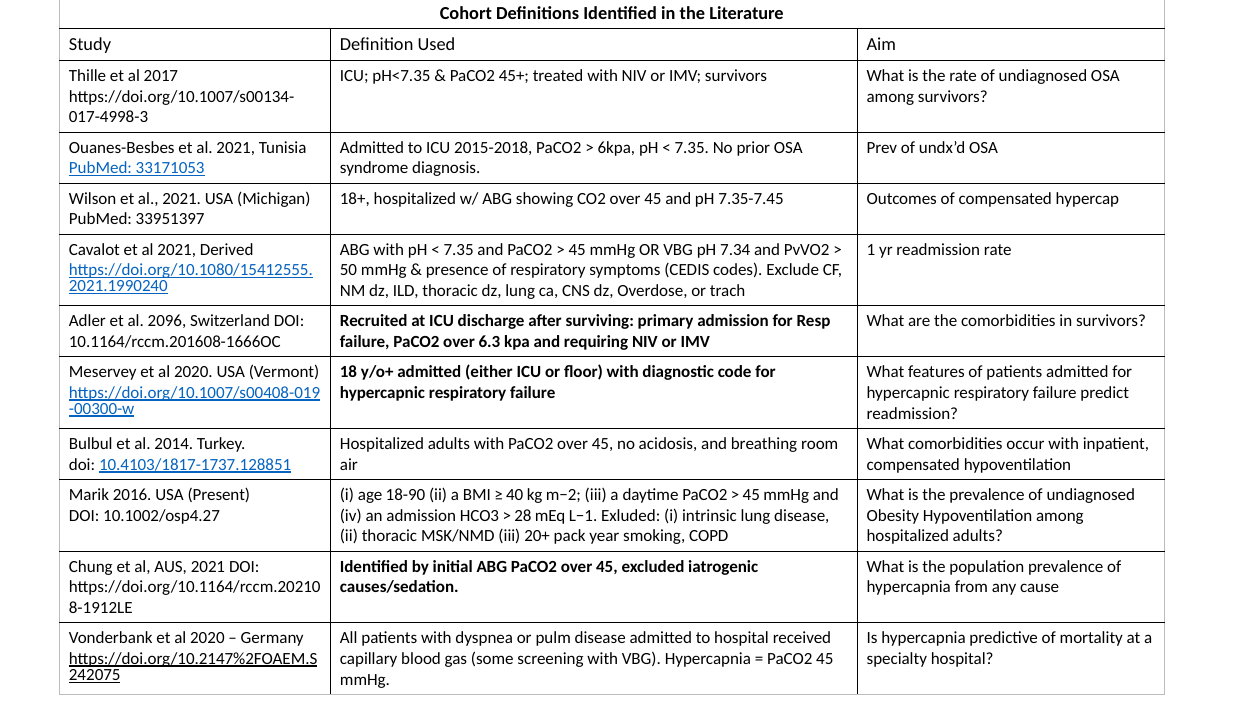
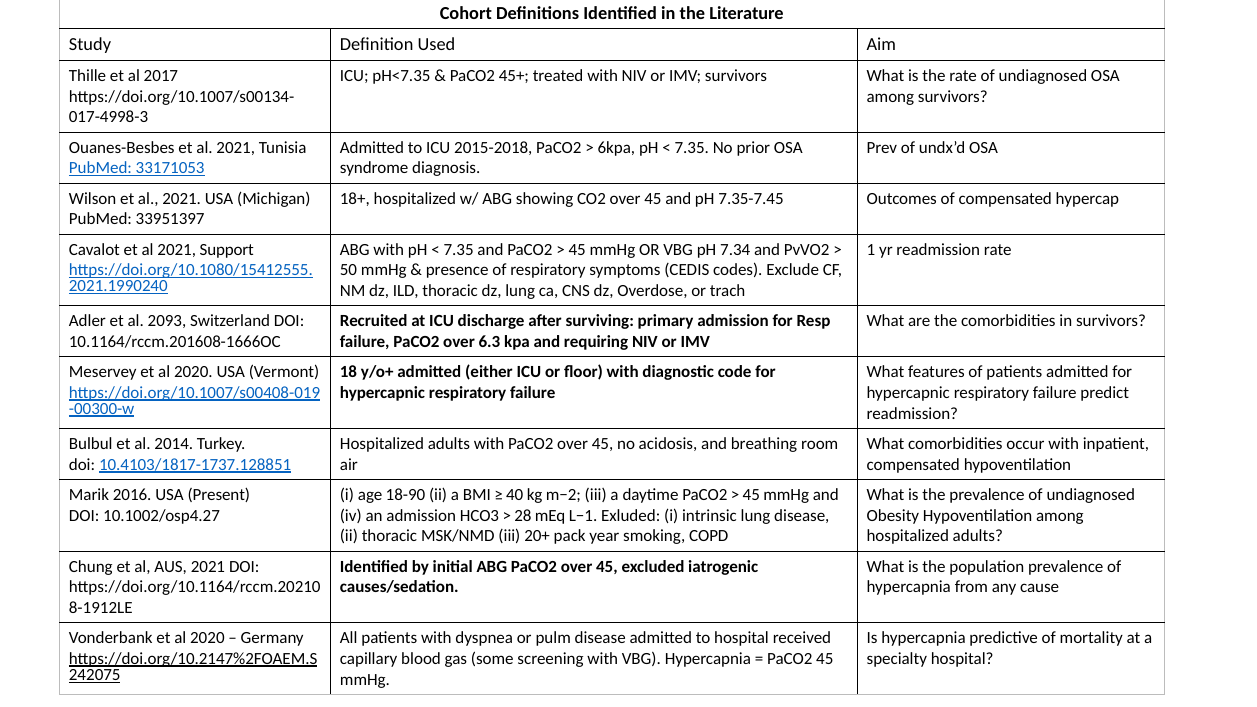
Derived: Derived -> Support
2096: 2096 -> 2093
